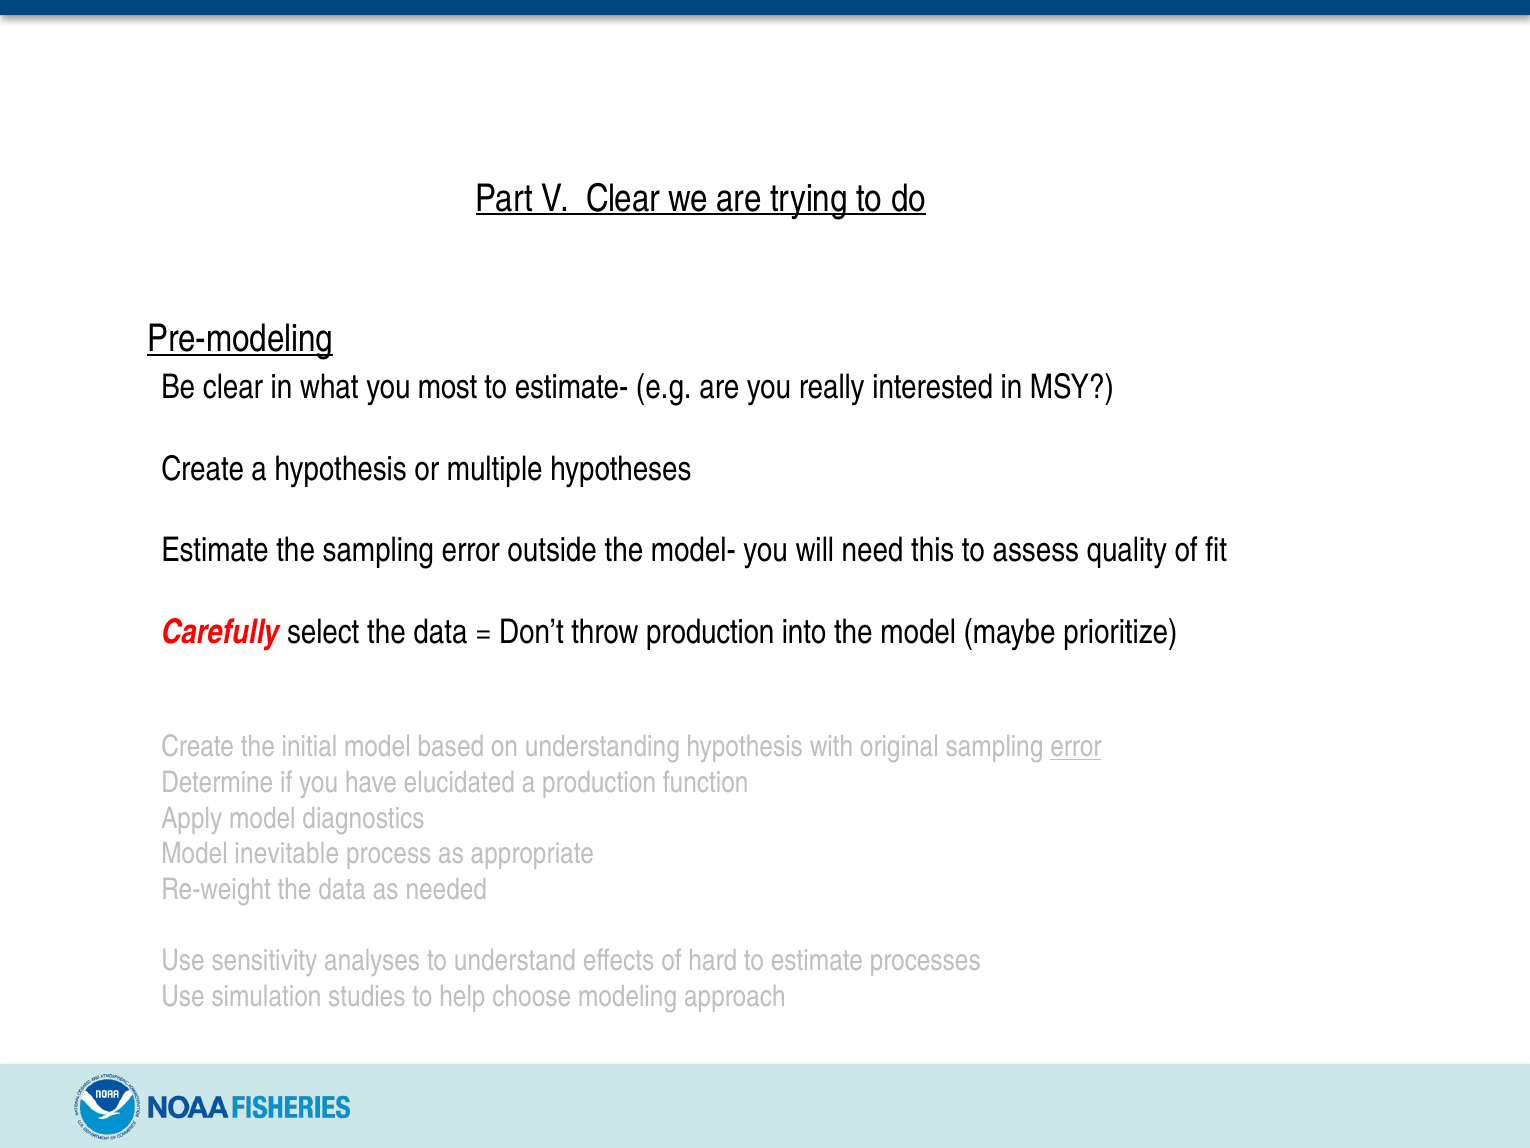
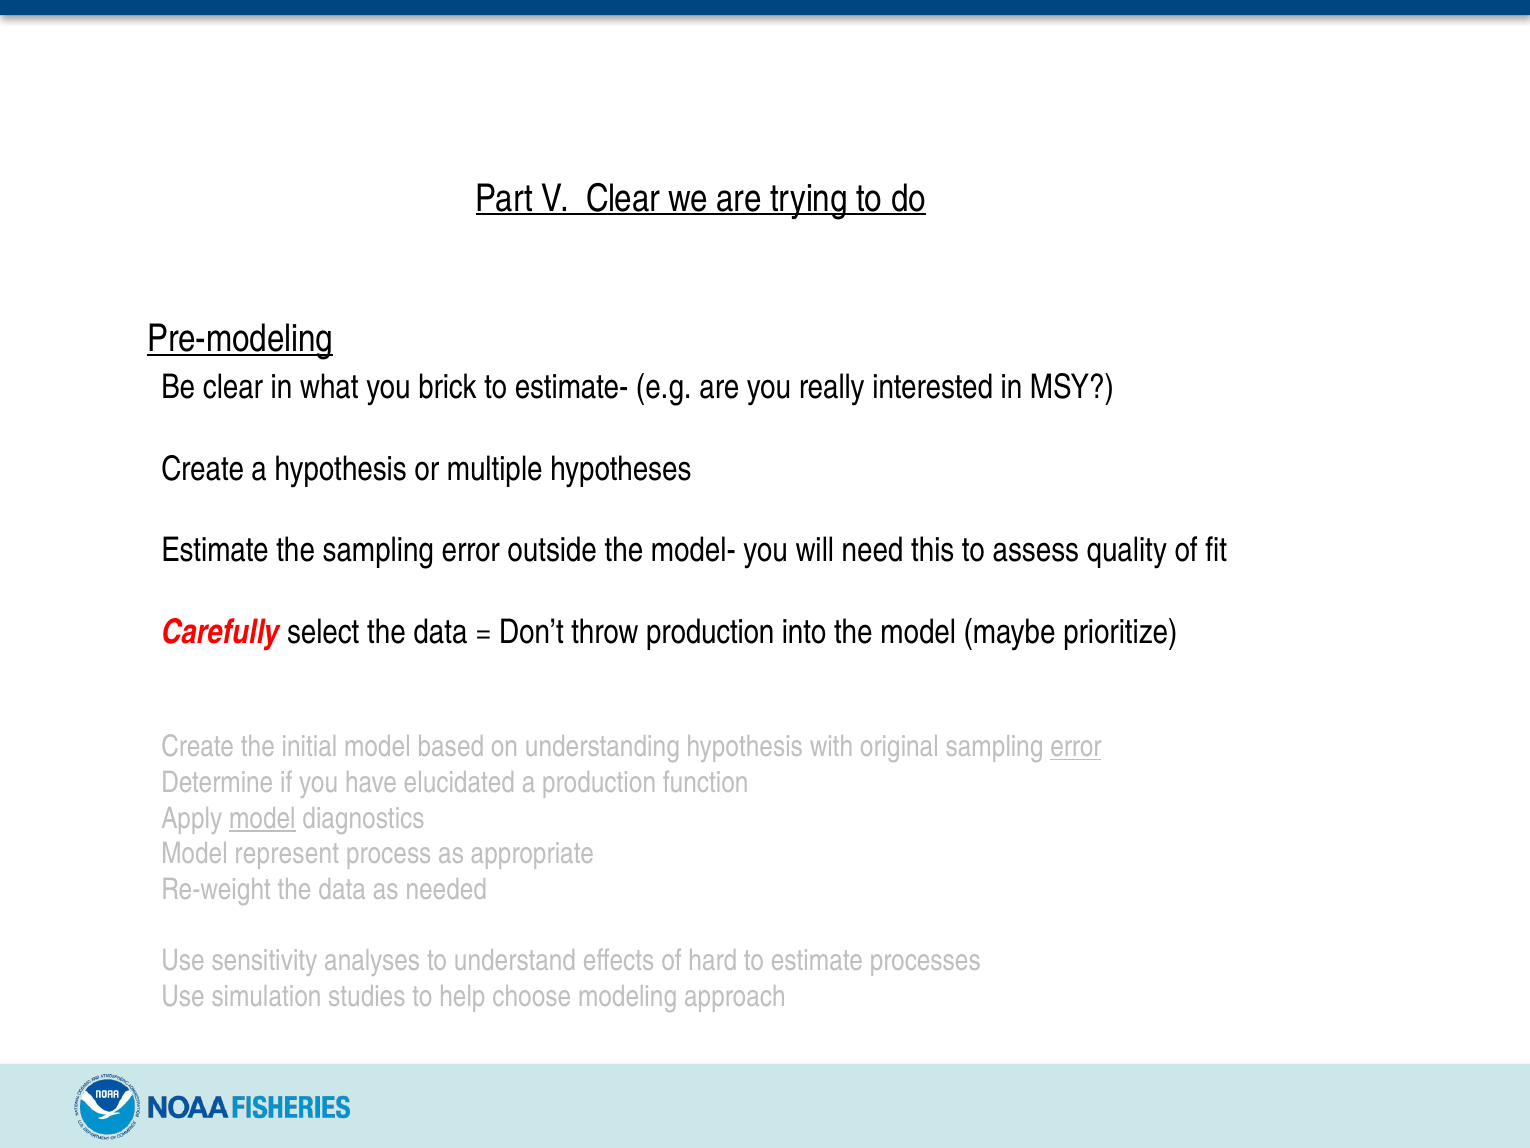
most: most -> brick
model at (262, 818) underline: none -> present
inevitable: inevitable -> represent
